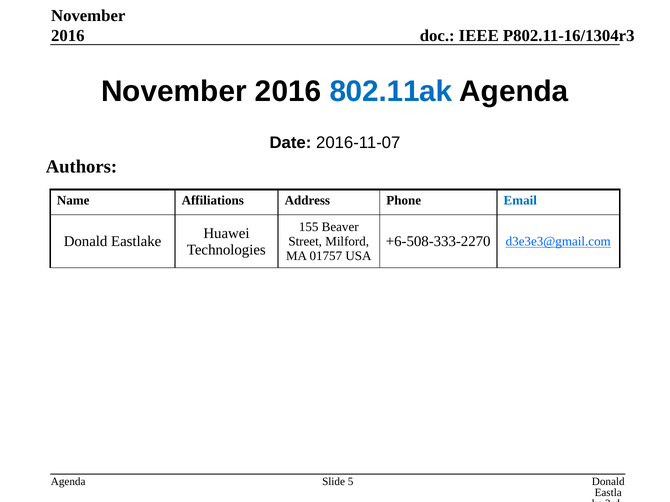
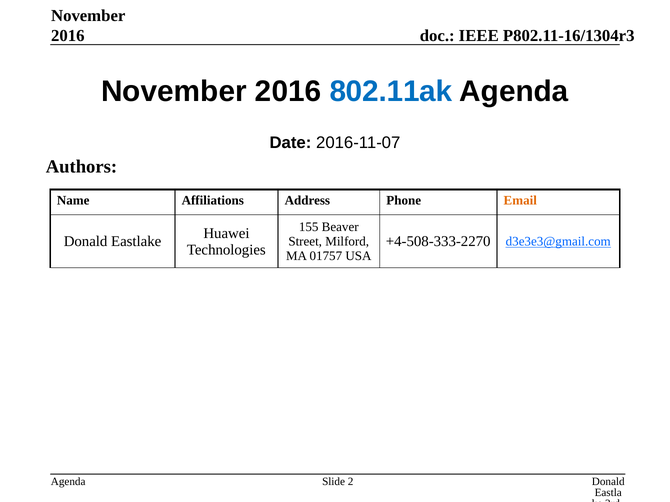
Email colour: blue -> orange
+6-508-333-2270: +6-508-333-2270 -> +4-508-333-2270
5: 5 -> 2
